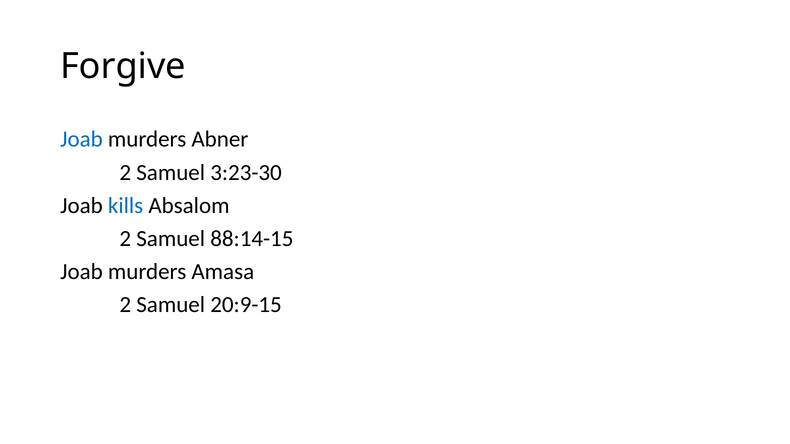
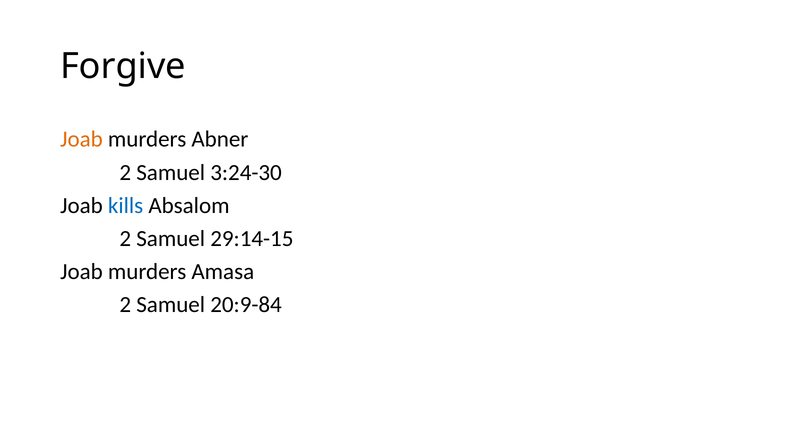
Joab at (82, 139) colour: blue -> orange
3:23-30: 3:23-30 -> 3:24-30
88:14-15: 88:14-15 -> 29:14-15
20:9-15: 20:9-15 -> 20:9-84
